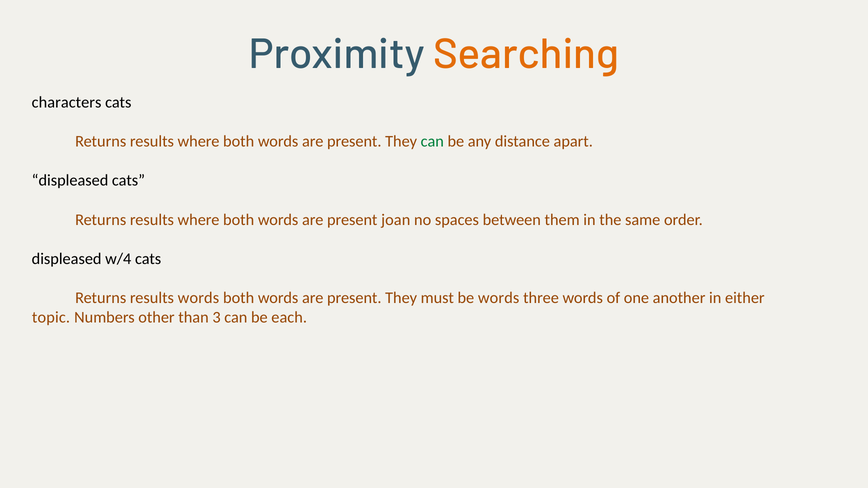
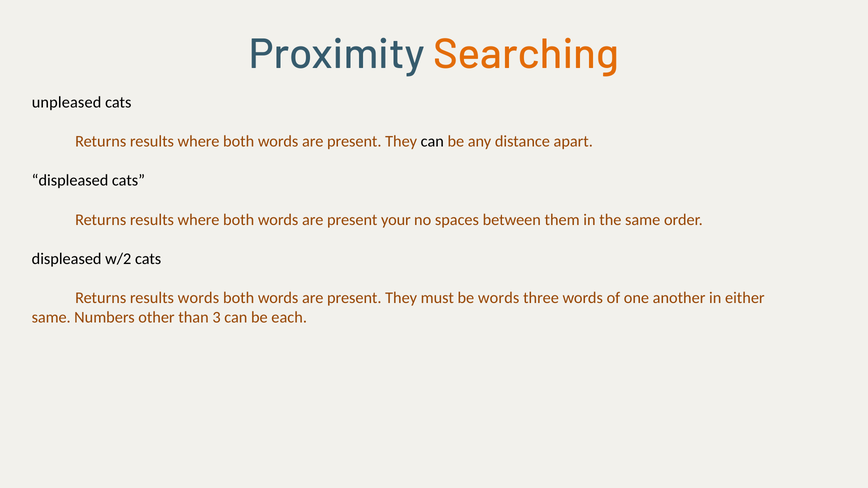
characters: characters -> unpleased
can at (432, 142) colour: green -> black
joan: joan -> your
w/4: w/4 -> w/2
topic at (51, 317): topic -> same
